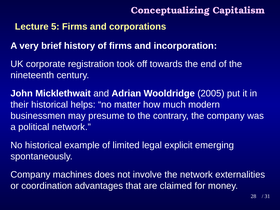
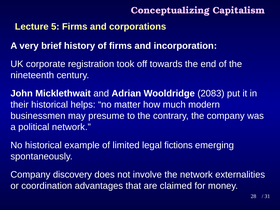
2005: 2005 -> 2083
explicit: explicit -> fictions
machines: machines -> discovery
